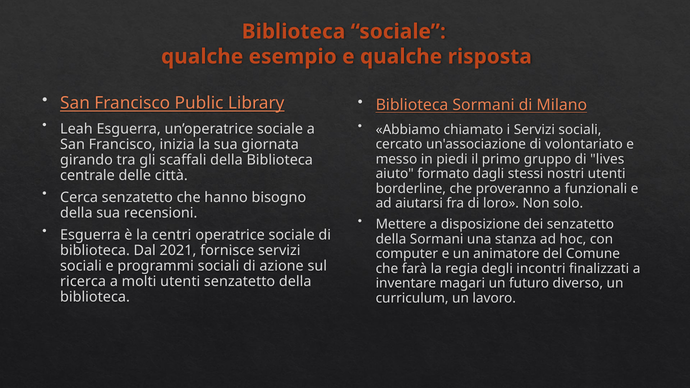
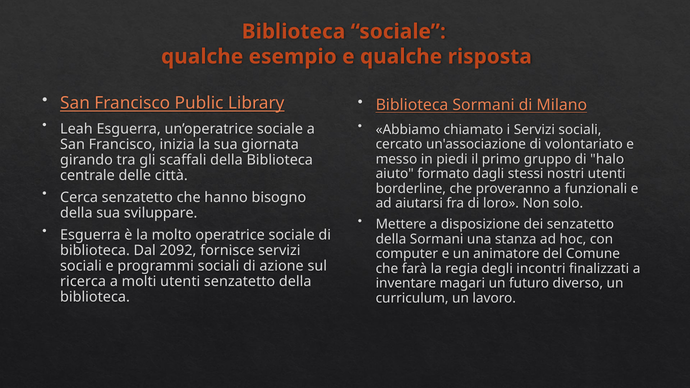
lives: lives -> halo
recensioni: recensioni -> sviluppare
centri: centri -> molto
2021: 2021 -> 2092
